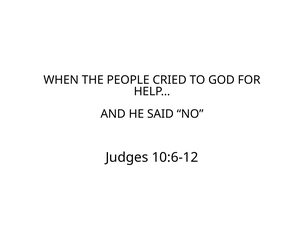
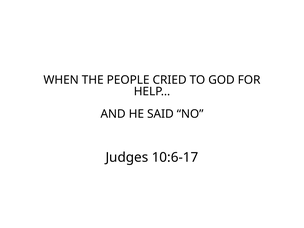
10:6-12: 10:6-12 -> 10:6-17
